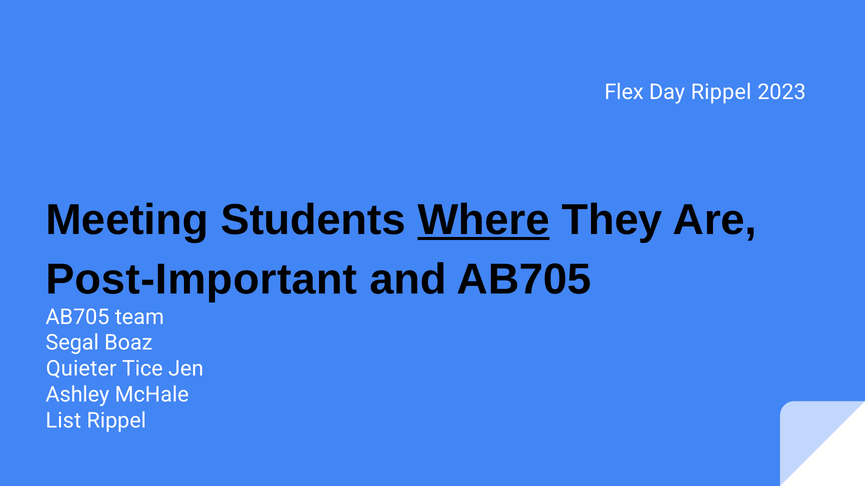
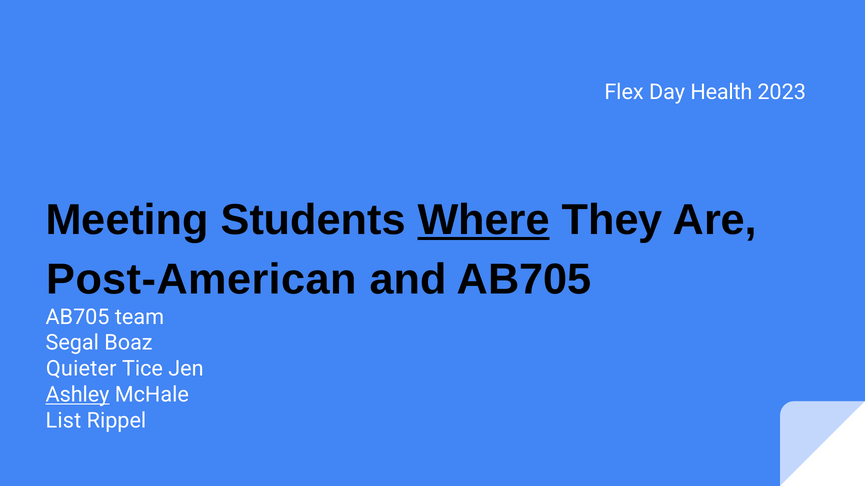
Day Rippel: Rippel -> Health
Post-Important: Post-Important -> Post-American
Ashley underline: none -> present
